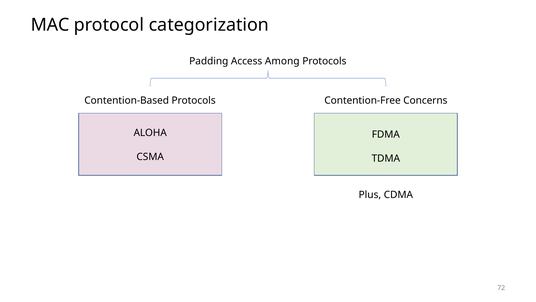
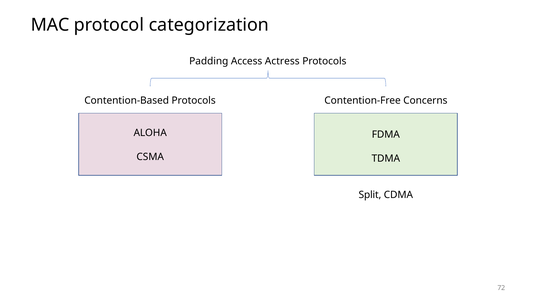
Among: Among -> Actress
Plus: Plus -> Split
